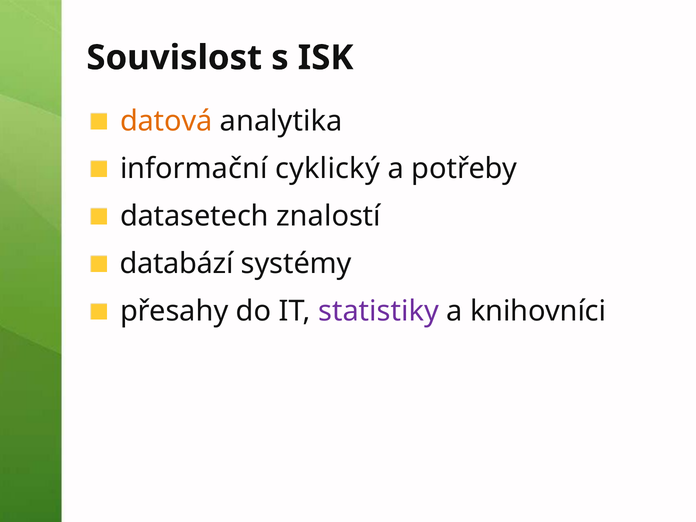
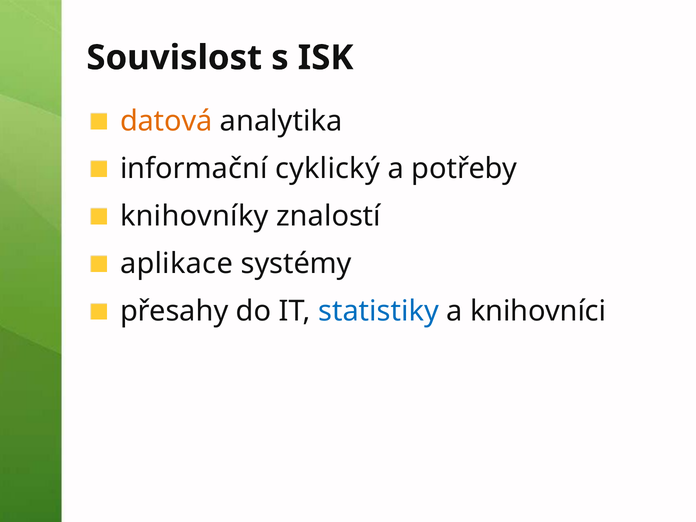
datasetech: datasetech -> knihovníky
databází: databází -> aplikace
statistiky colour: purple -> blue
